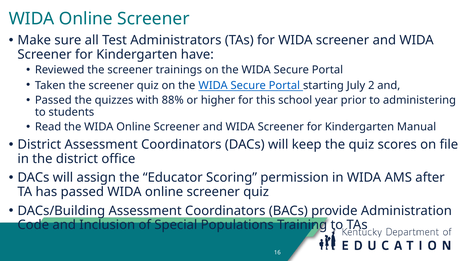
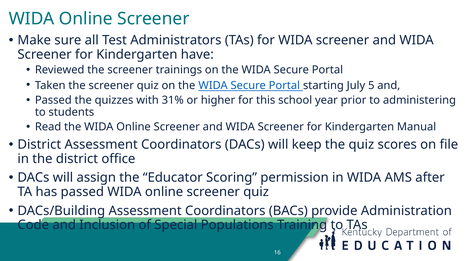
2: 2 -> 5
88%: 88% -> 31%
